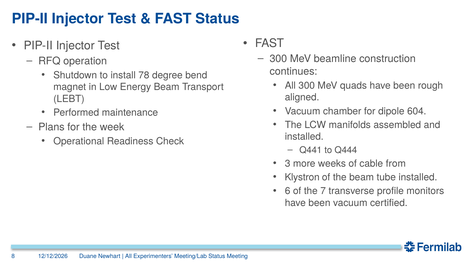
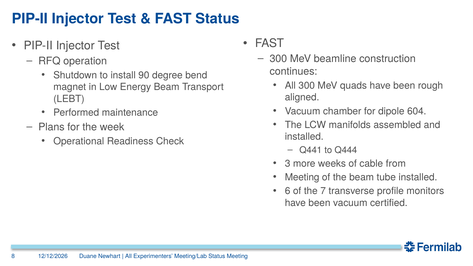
78: 78 -> 90
Klystron at (302, 177): Klystron -> Meeting
